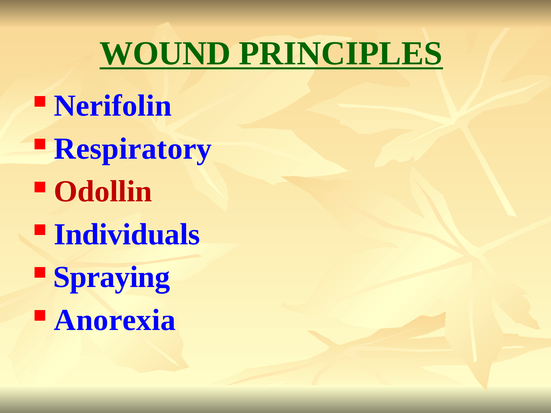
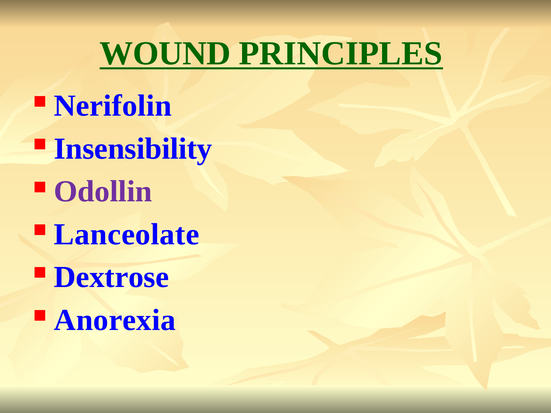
Respiratory: Respiratory -> Insensibility
Odollin colour: red -> purple
Individuals: Individuals -> Lanceolate
Spraying: Spraying -> Dextrose
